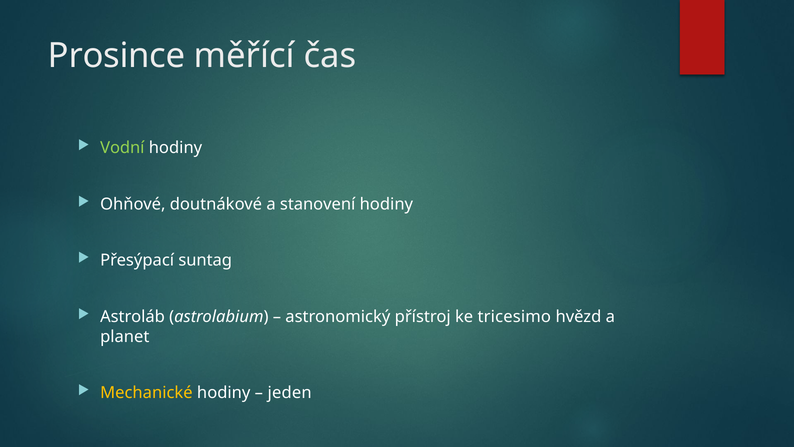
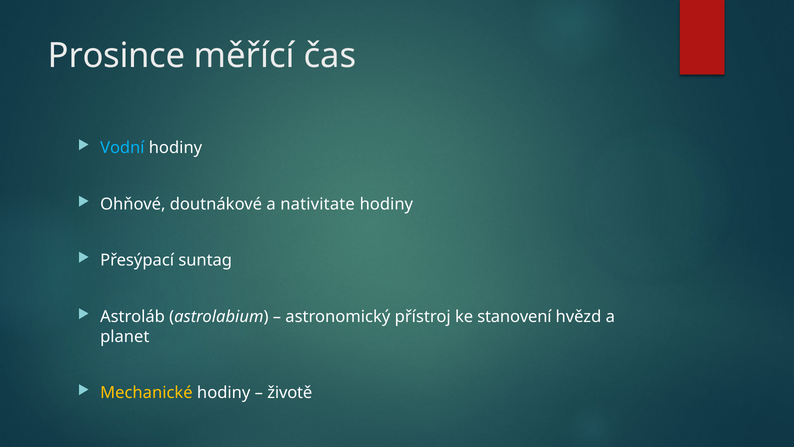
Vodní colour: light green -> light blue
stanovení: stanovení -> nativitate
tricesimo: tricesimo -> stanovení
jeden: jeden -> životě
